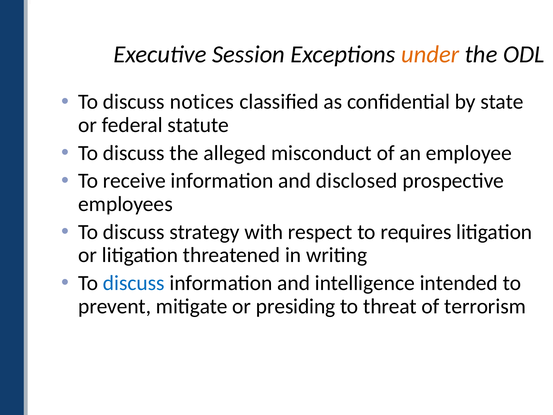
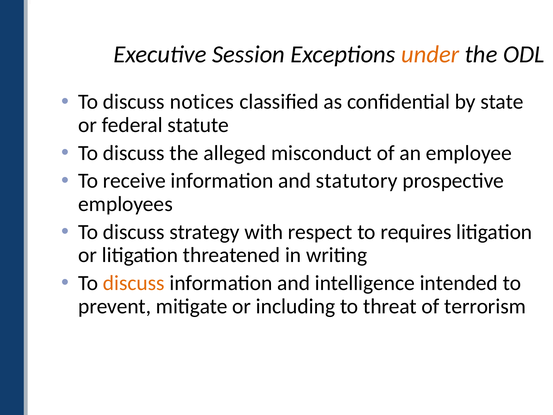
disclosed: disclosed -> statutory
discuss at (134, 283) colour: blue -> orange
presiding: presiding -> including
